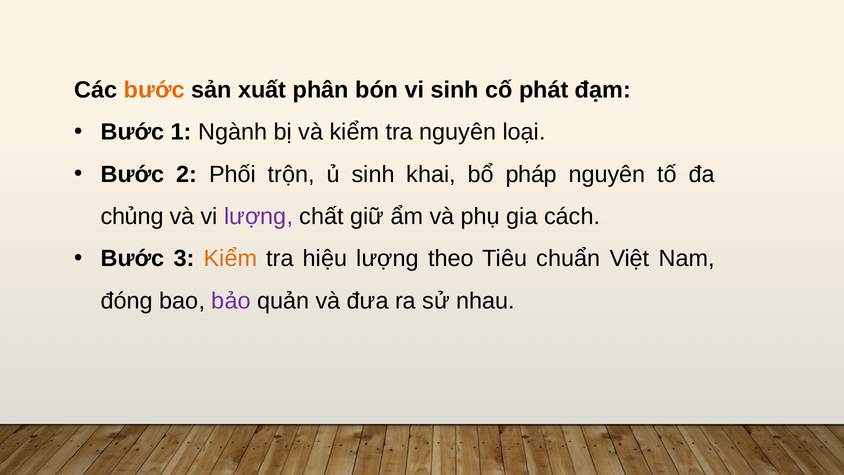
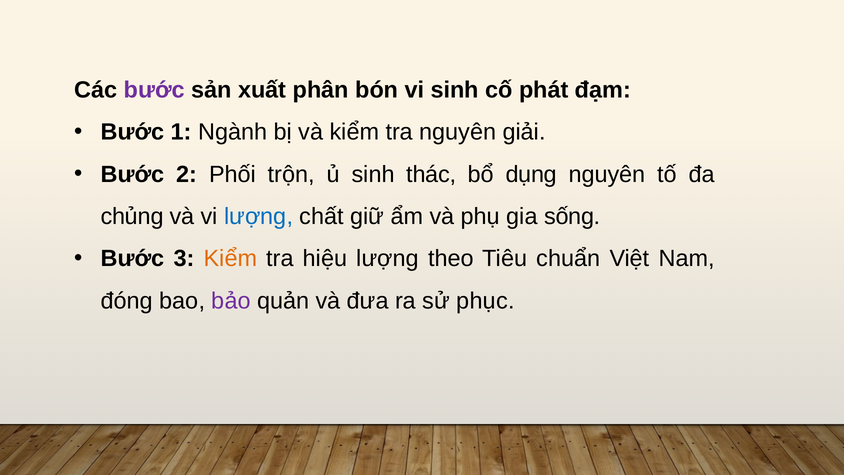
bước at (154, 90) colour: orange -> purple
loại: loại -> giải
khai: khai -> thác
pháp: pháp -> dụng
lượng at (259, 216) colour: purple -> blue
cách: cách -> sống
nhau: nhau -> phục
